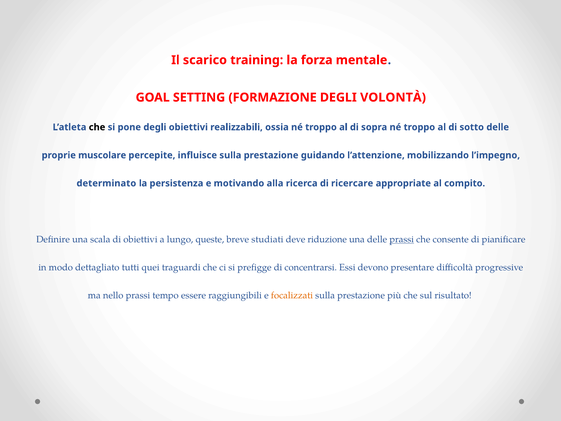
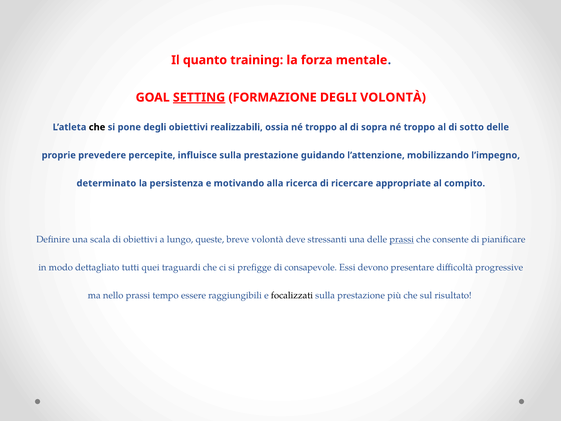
scarico: scarico -> quanto
SETTING underline: none -> present
muscolare: muscolare -> prevedere
breve studiati: studiati -> volontà
riduzione: riduzione -> stressanti
concentrarsi: concentrarsi -> consapevole
focalizzati colour: orange -> black
